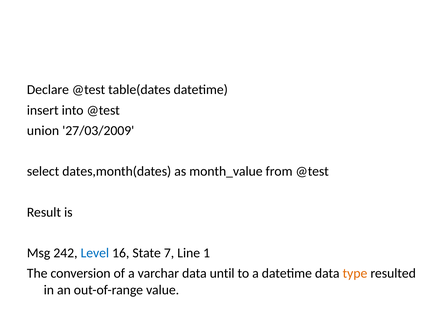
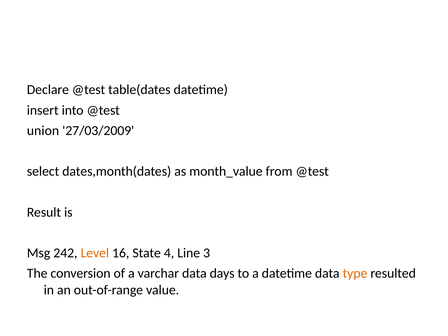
Level colour: blue -> orange
7: 7 -> 4
1: 1 -> 3
until: until -> days
